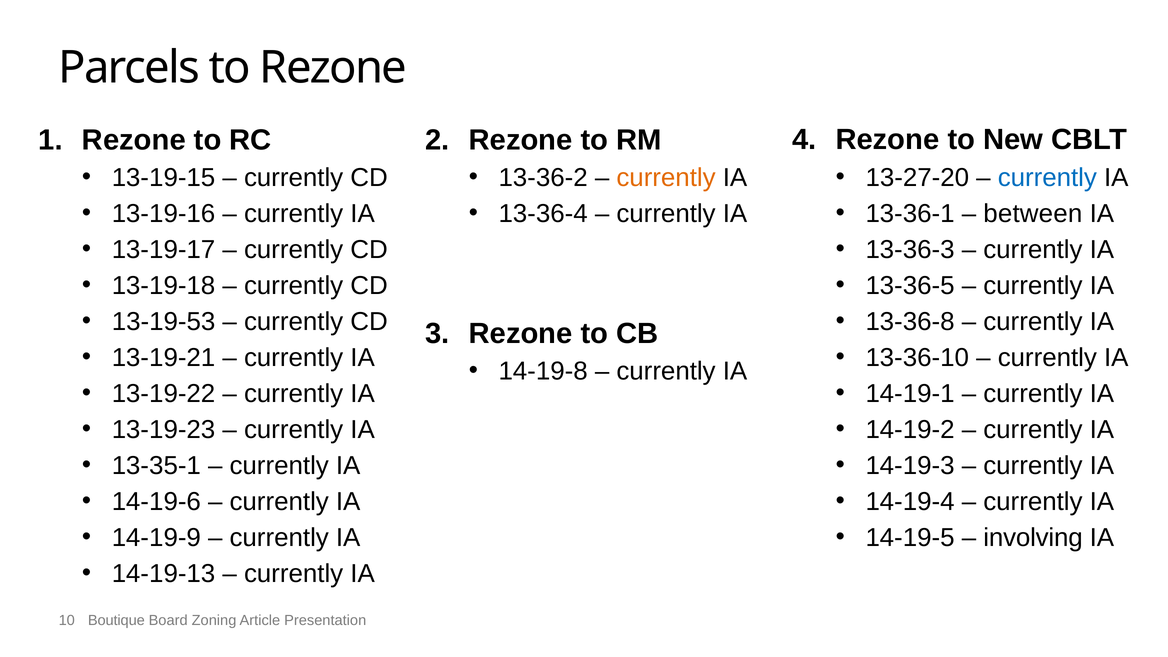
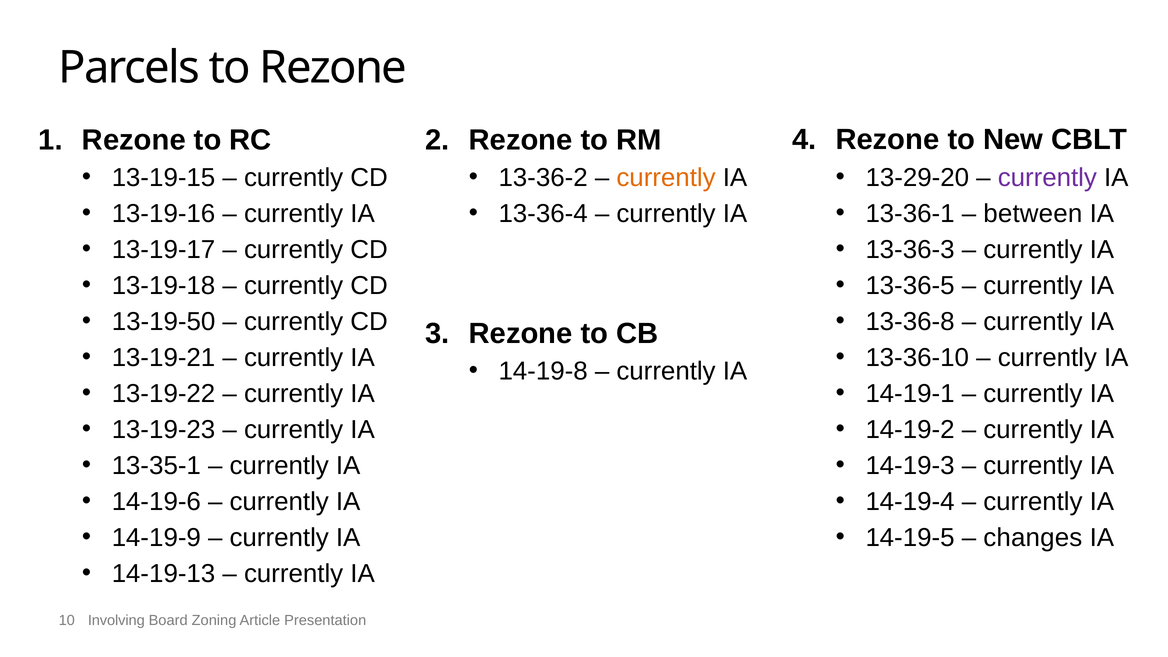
13-27-20: 13-27-20 -> 13-29-20
currently at (1047, 178) colour: blue -> purple
13-19-53: 13-19-53 -> 13-19-50
involving: involving -> changes
Boutique: Boutique -> Involving
